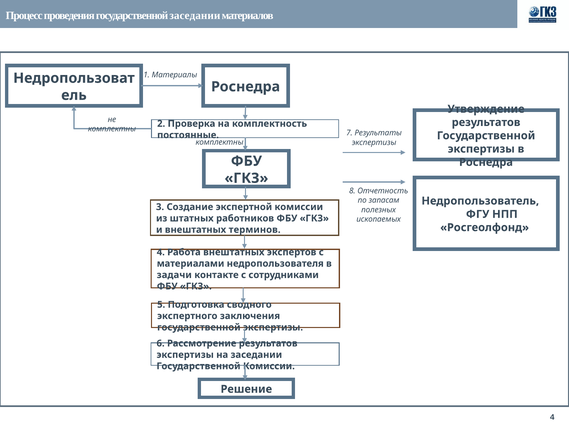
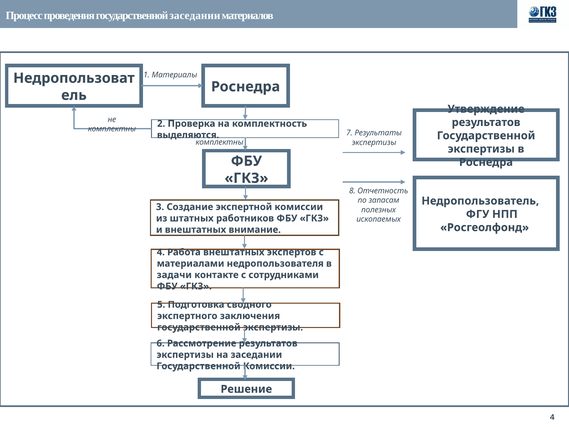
постоянные: постоянные -> выделяются
терминов: терминов -> внимание
